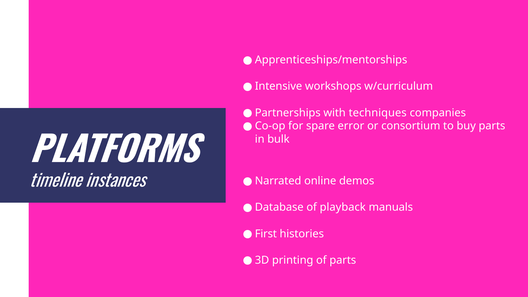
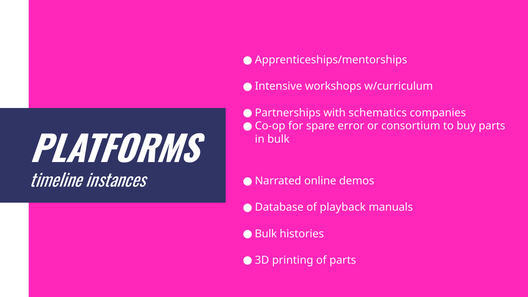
techniques: techniques -> schematics
First at (266, 234): First -> Bulk
